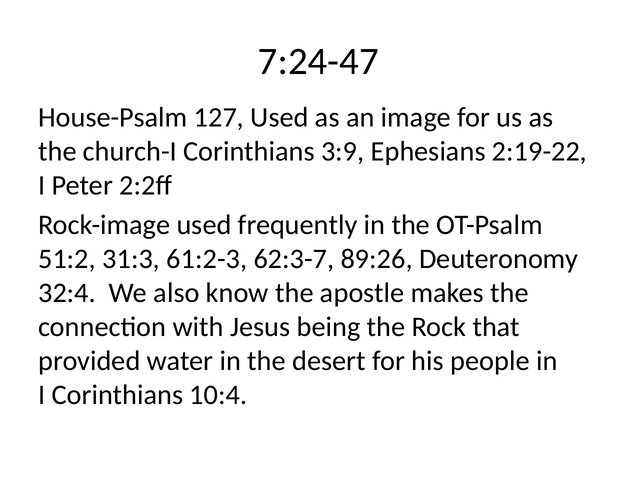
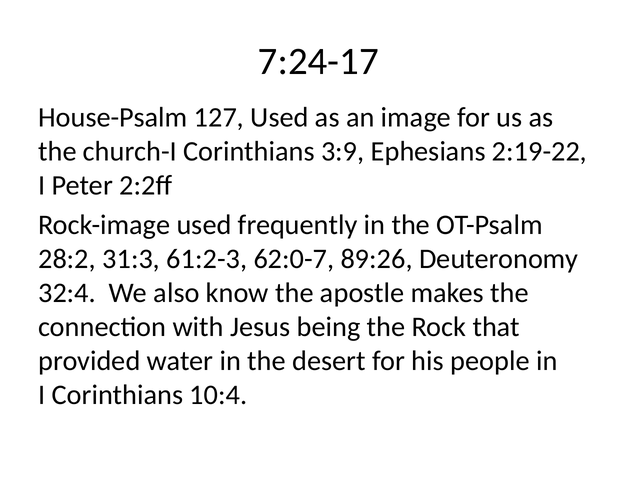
7:24-47: 7:24-47 -> 7:24-17
51:2: 51:2 -> 28:2
62:3-7: 62:3-7 -> 62:0-7
